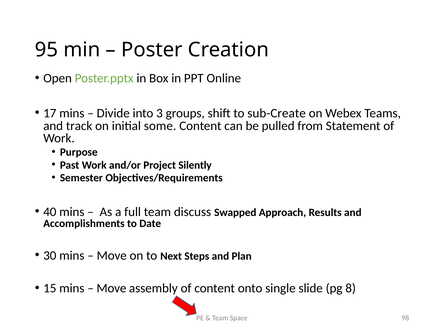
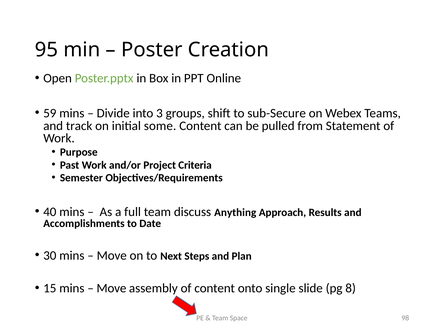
17: 17 -> 59
sub-Create: sub-Create -> sub-Secure
Silently: Silently -> Criteria
Swapped: Swapped -> Anything
